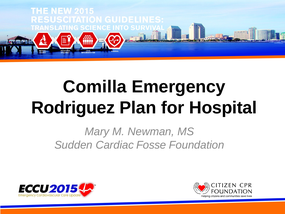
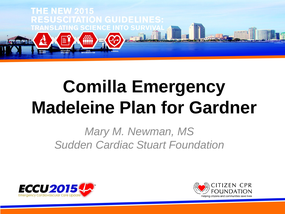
Rodriguez: Rodriguez -> Madeleine
Hospital: Hospital -> Gardner
Fosse: Fosse -> Stuart
